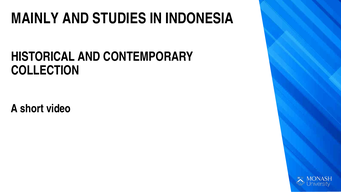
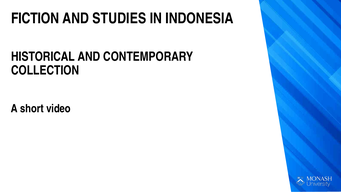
MAINLY: MAINLY -> FICTION
